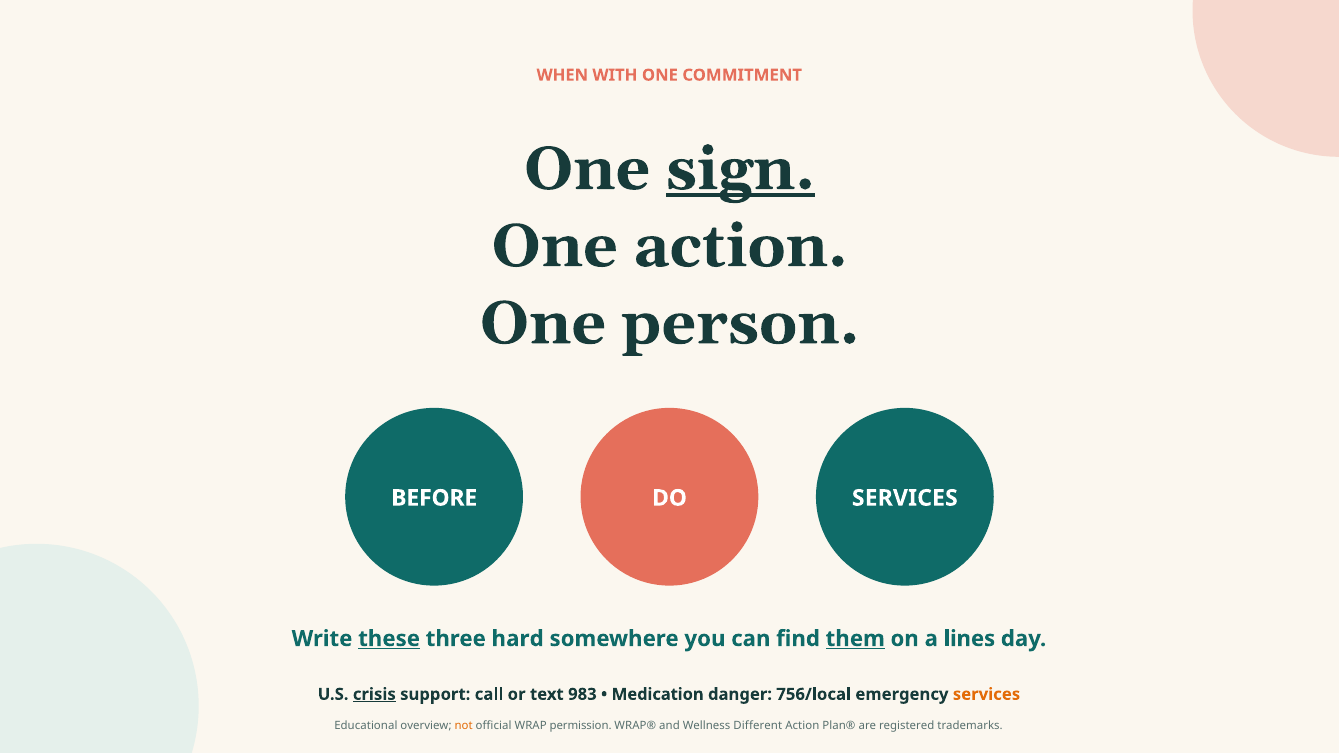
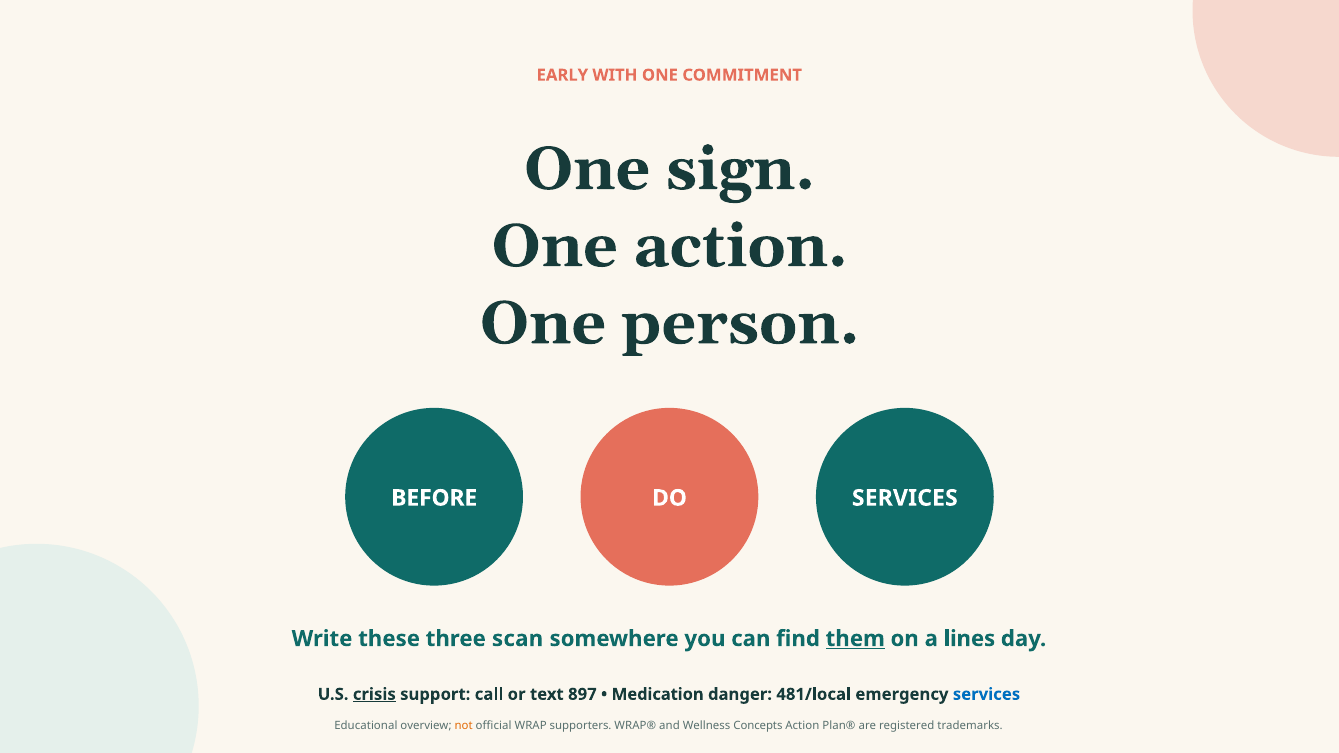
WHEN: WHEN -> EARLY
sign underline: present -> none
these underline: present -> none
hard: hard -> scan
983: 983 -> 897
756/local: 756/local -> 481/local
services at (986, 694) colour: orange -> blue
permission: permission -> supporters
Different: Different -> Concepts
